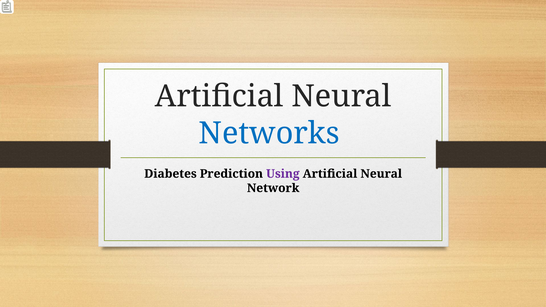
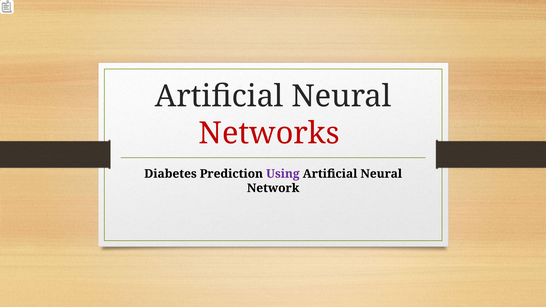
Networks colour: blue -> red
